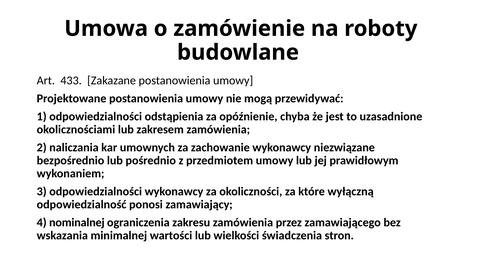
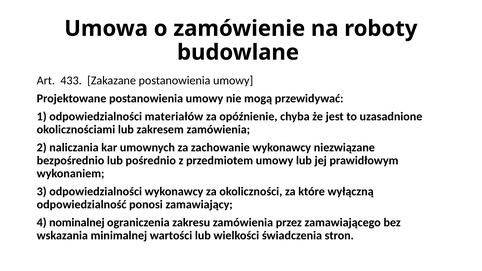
odstąpienia: odstąpienia -> materiałów
